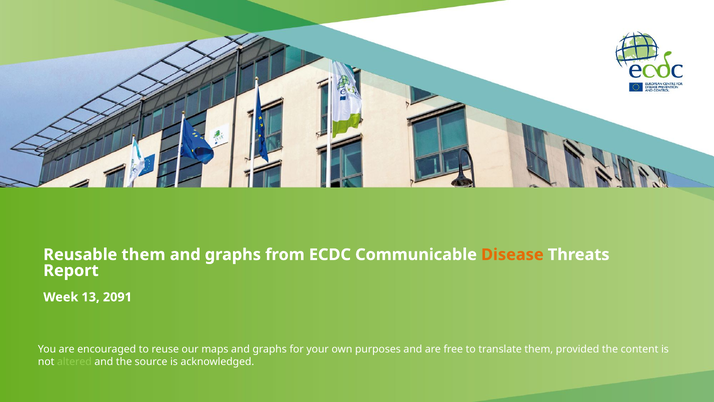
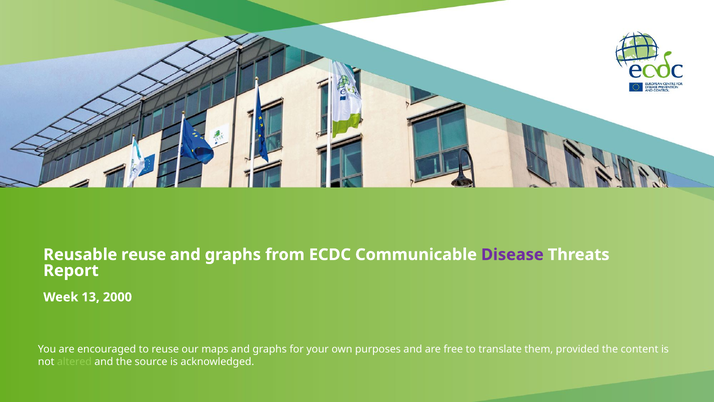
Reusable them: them -> reuse
Disease colour: orange -> purple
2091: 2091 -> 2000
